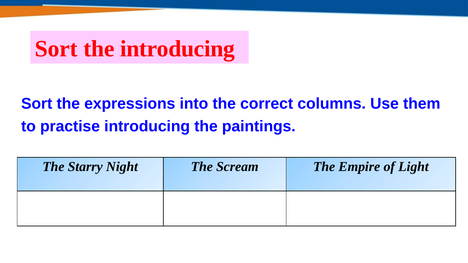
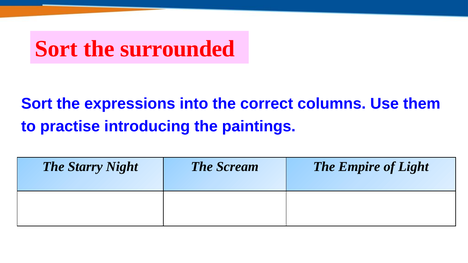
the introducing: introducing -> surrounded
